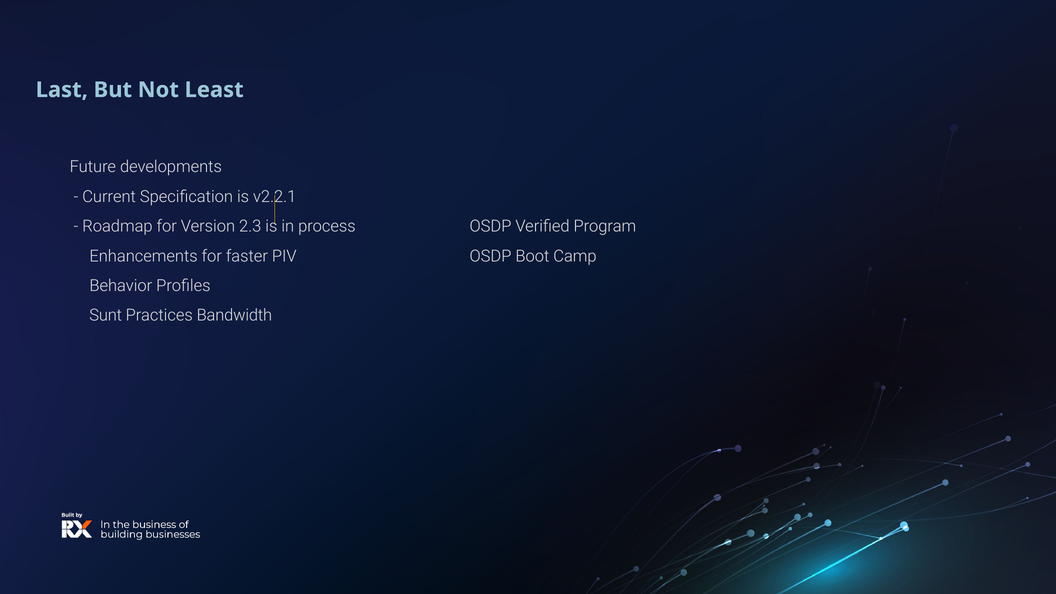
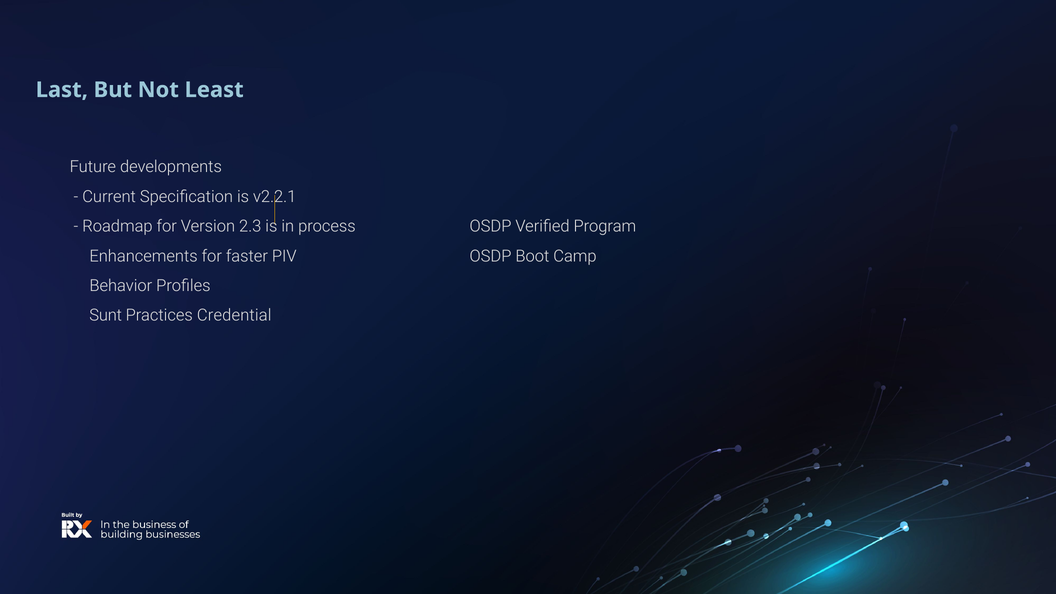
Bandwidth: Bandwidth -> Credential
